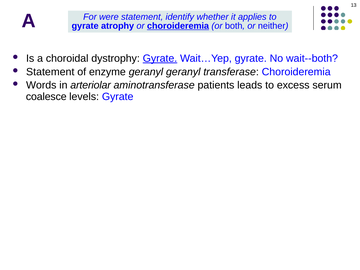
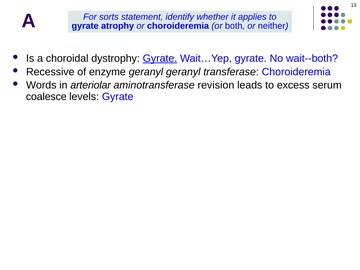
were: were -> sorts
choroideremia at (178, 26) underline: present -> none
Statement at (50, 72): Statement -> Recessive
patients: patients -> revision
